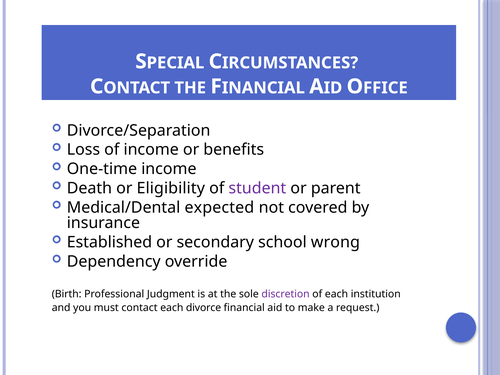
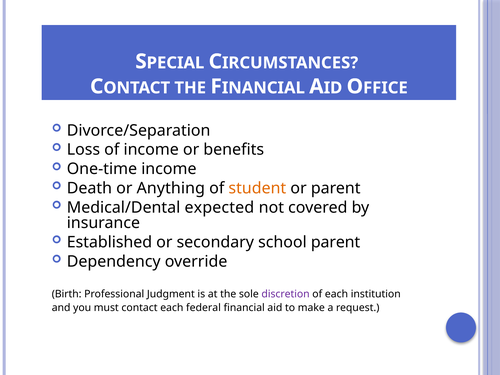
Eligibility: Eligibility -> Anything
student colour: purple -> orange
school wrong: wrong -> parent
divorce: divorce -> federal
